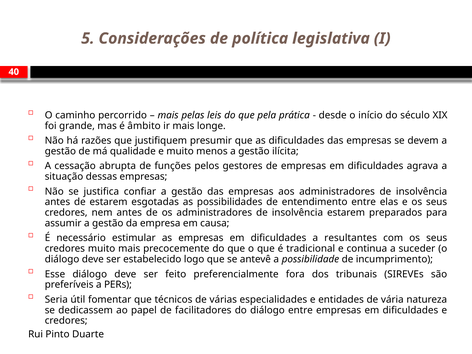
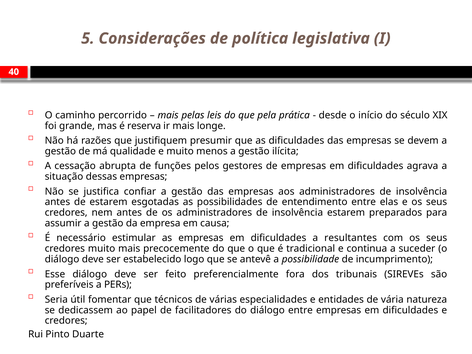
âmbito: âmbito -> reserva
